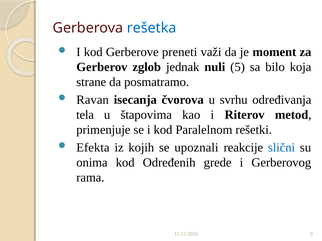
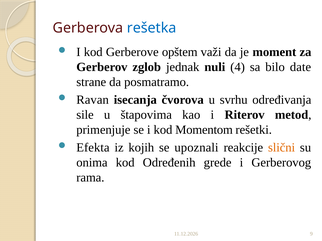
preneti: preneti -> opštem
5: 5 -> 4
koja: koja -> date
tela: tela -> sile
Paralelnom: Paralelnom -> Momentom
slični colour: blue -> orange
